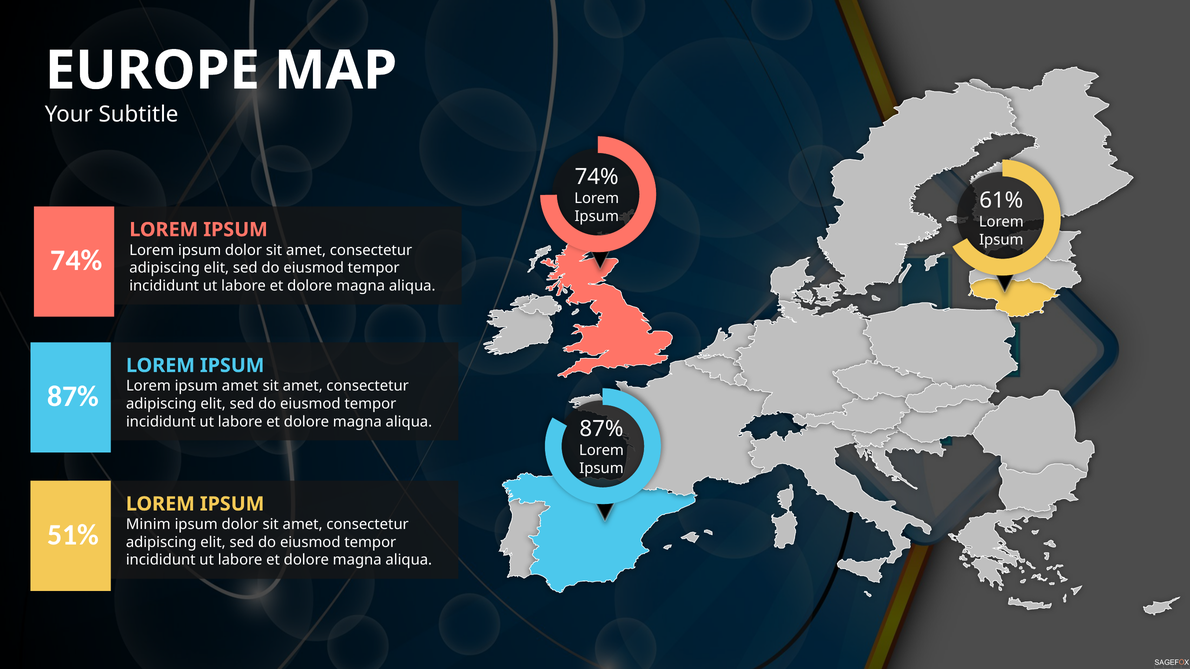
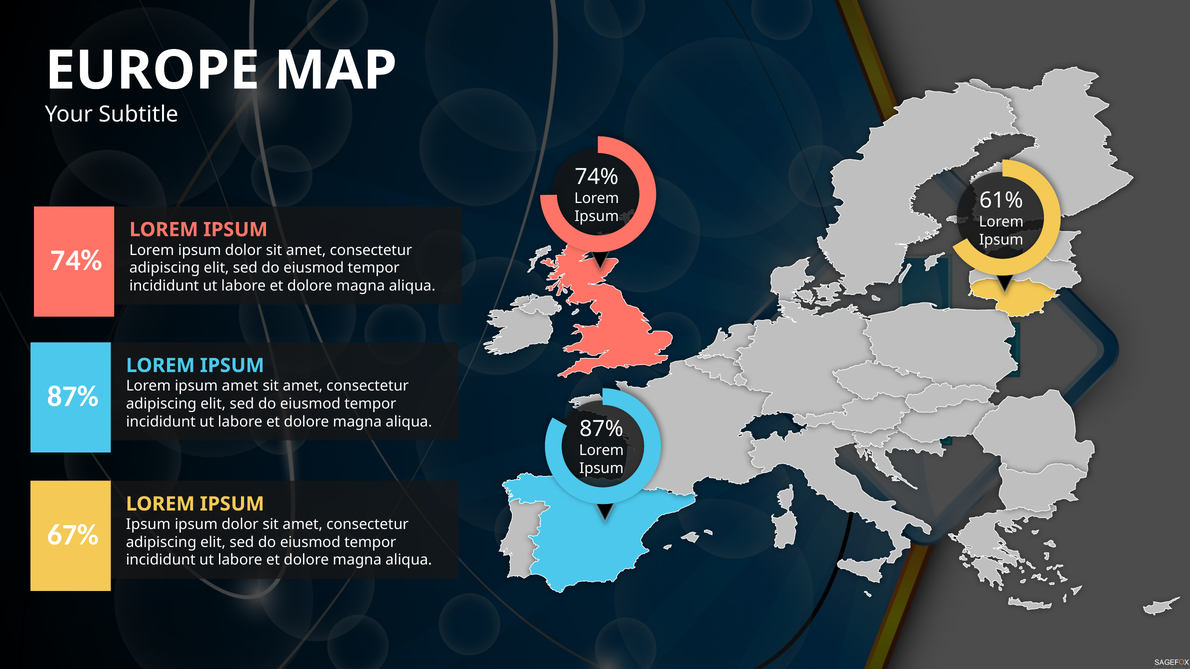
Minim at (148, 525): Minim -> Ipsum
51%: 51% -> 67%
